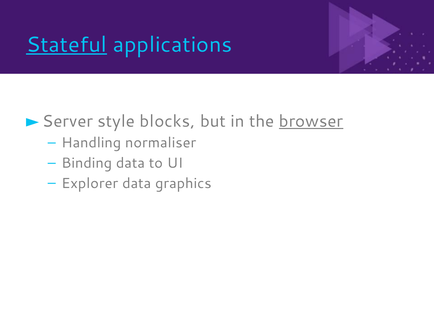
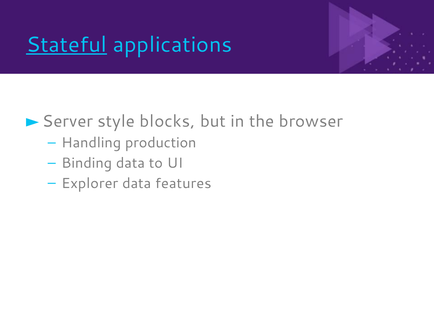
browser underline: present -> none
normaliser: normaliser -> production
graphics: graphics -> features
